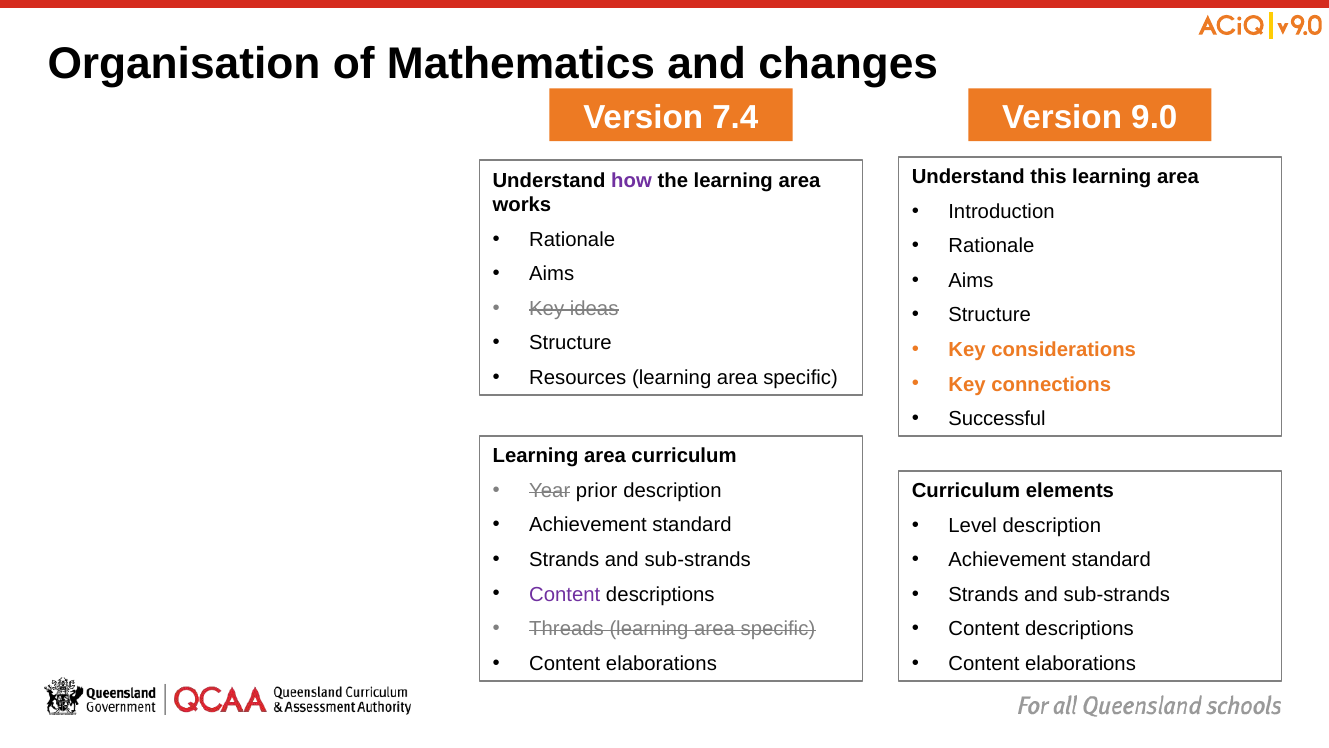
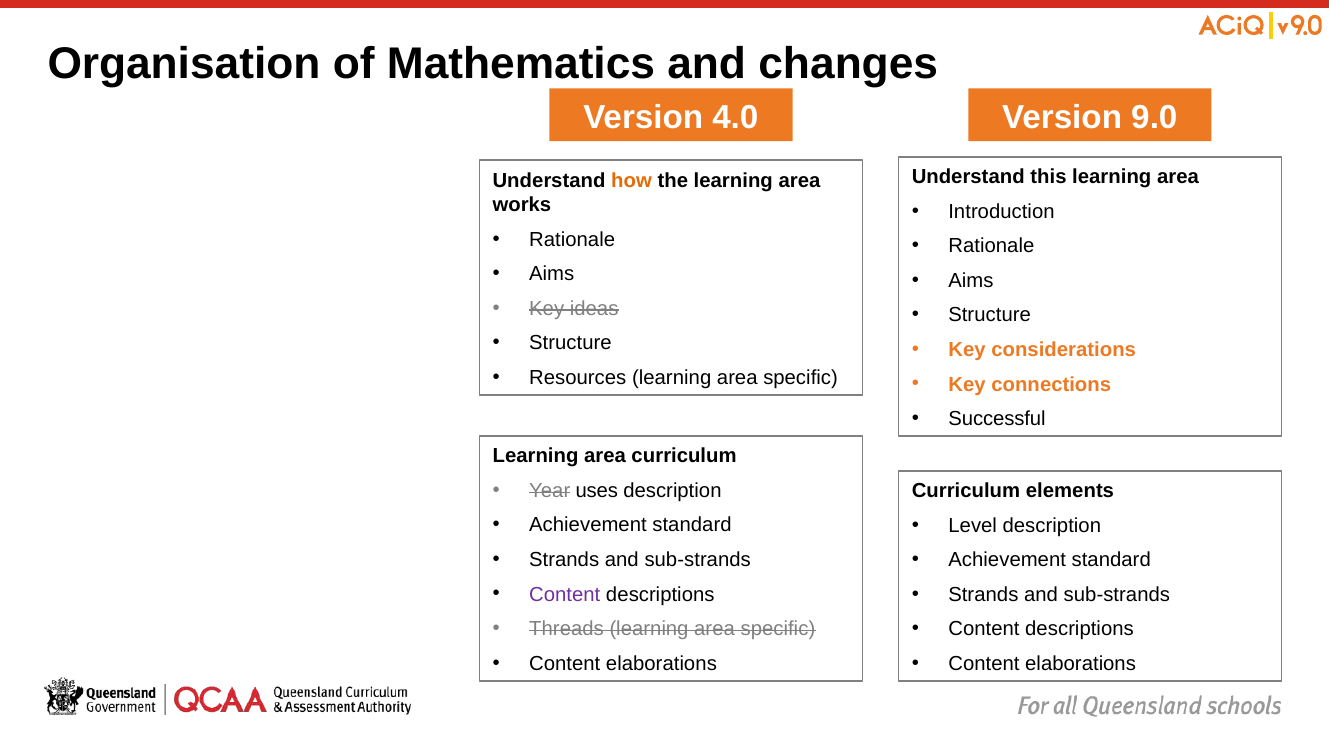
7.4: 7.4 -> 4.0
how colour: purple -> orange
prior: prior -> uses
